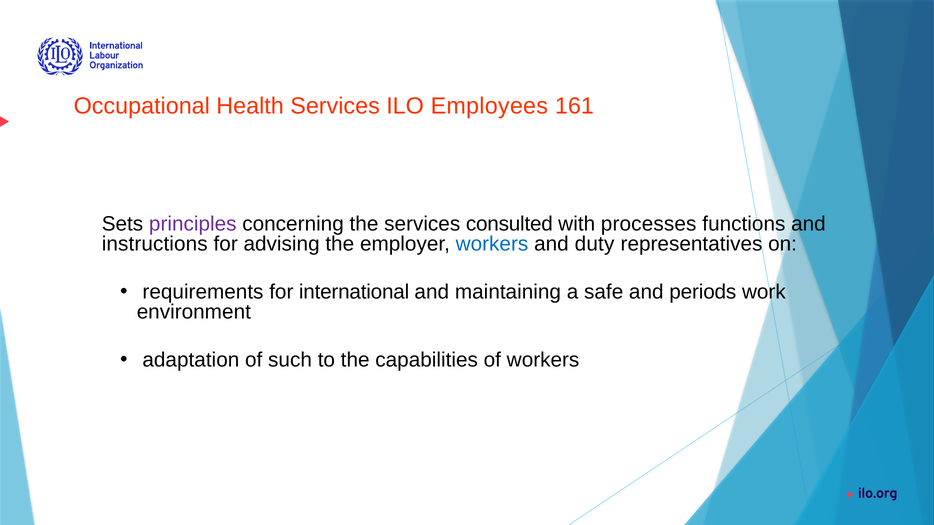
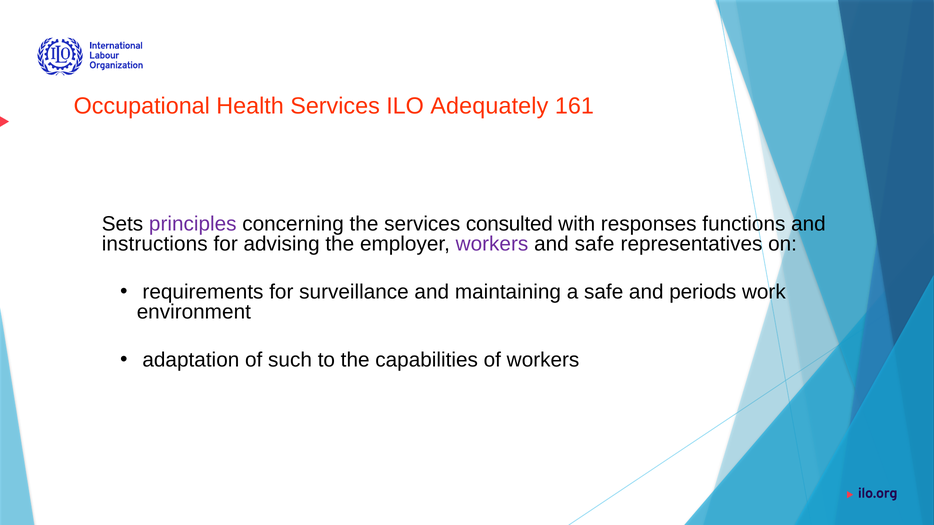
Employees: Employees -> Adequately
processes: processes -> responses
workers at (492, 244) colour: blue -> purple
and duty: duty -> safe
international: international -> surveillance
